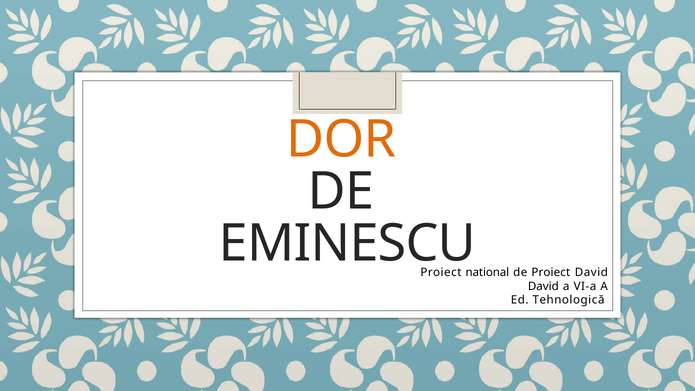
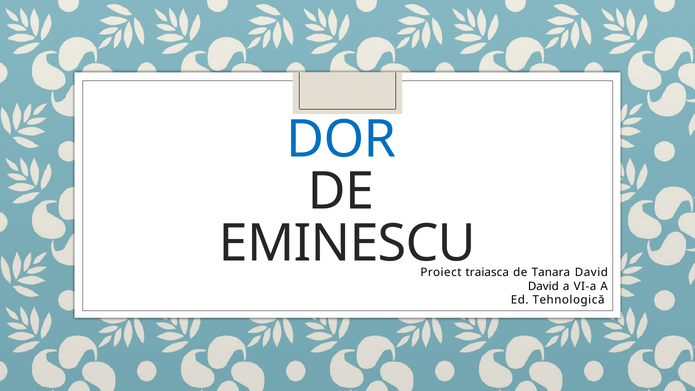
DOR colour: orange -> blue
national: national -> traiasca
de Proiect: Proiect -> Tanara
